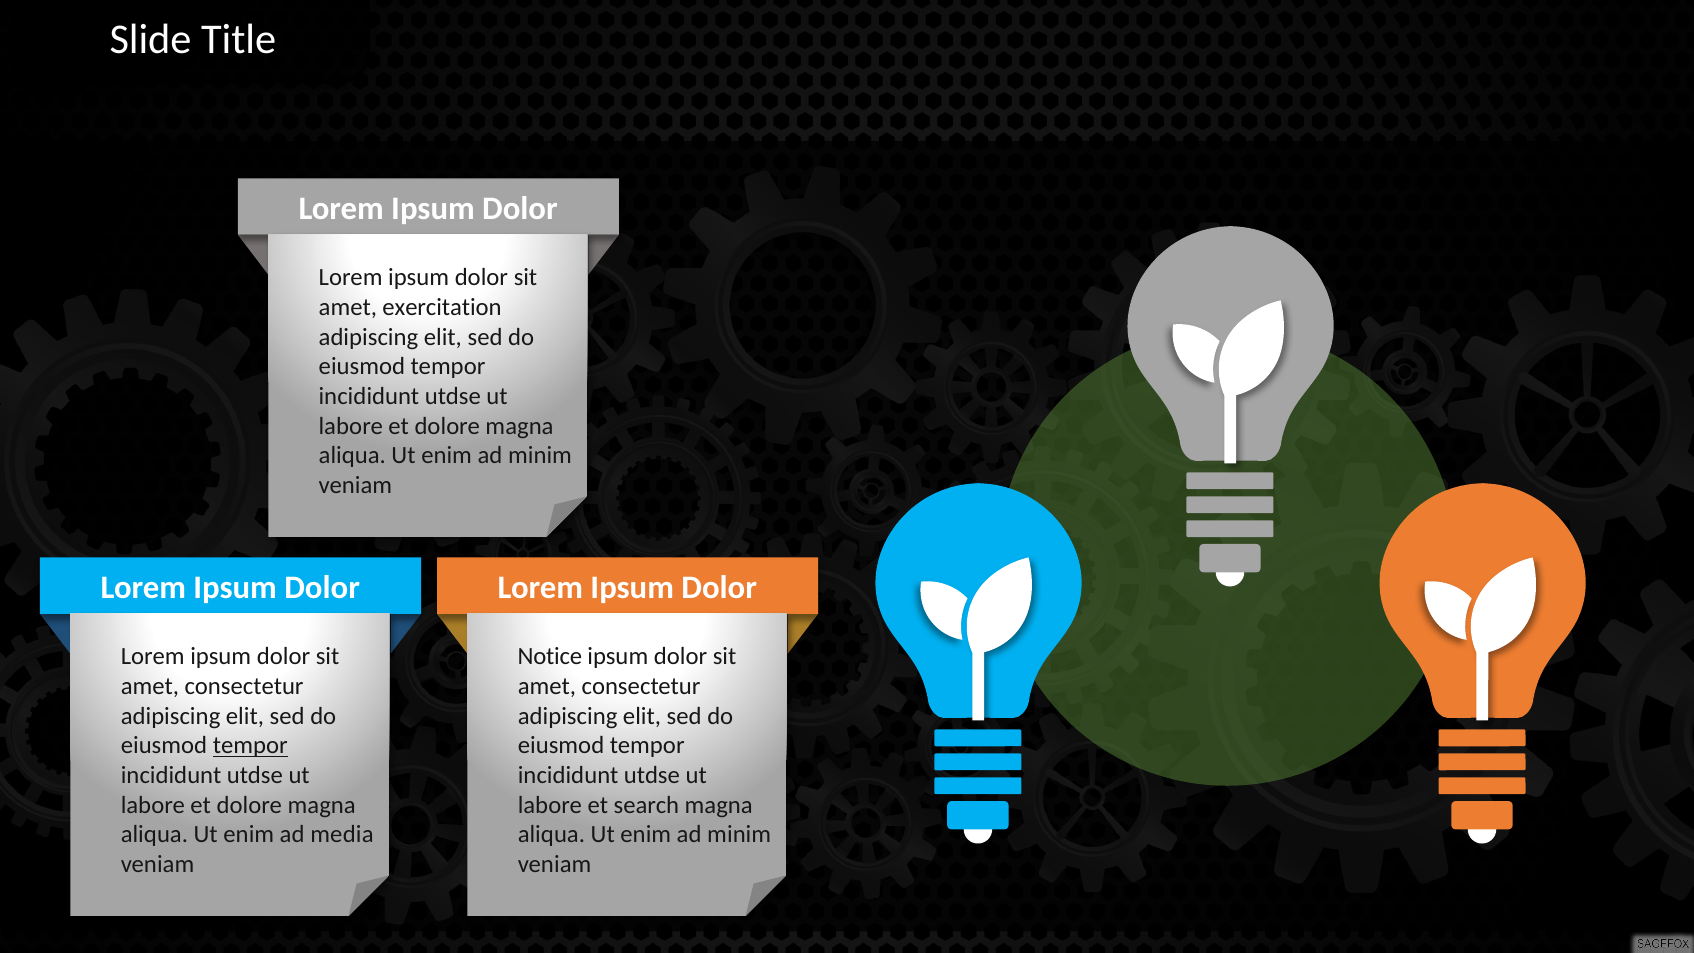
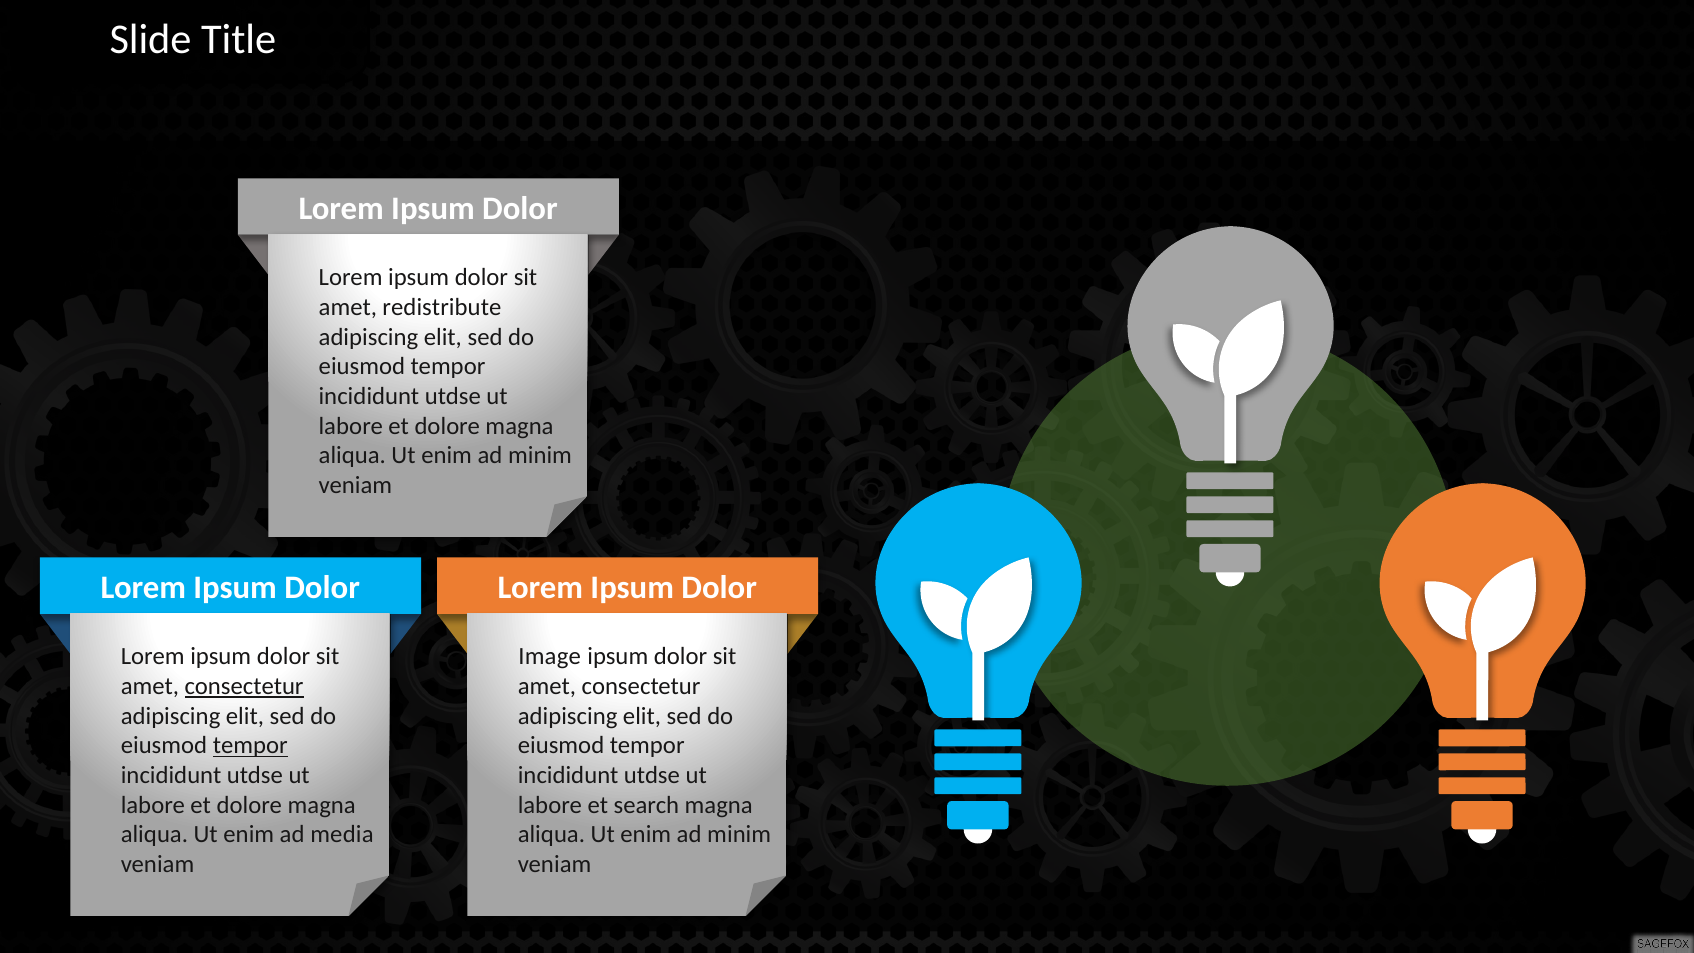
exercitation: exercitation -> redistribute
Notice: Notice -> Image
consectetur at (244, 686) underline: none -> present
